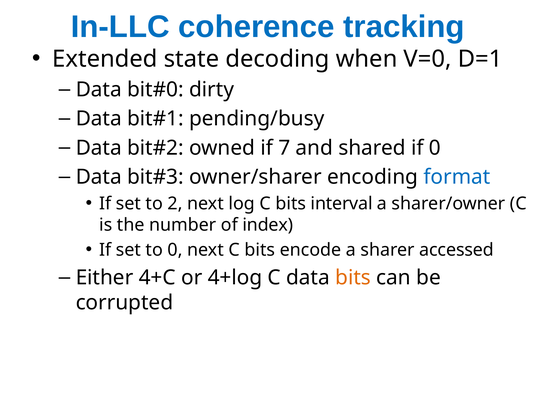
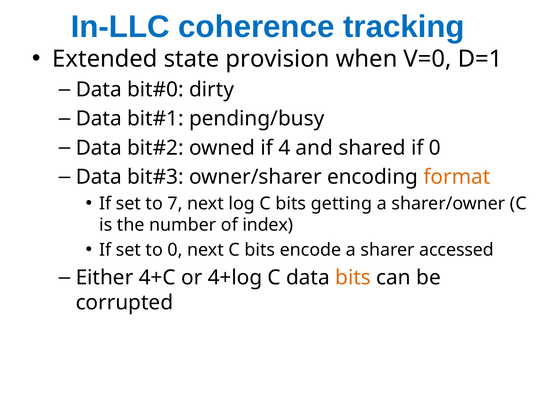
decoding: decoding -> provision
7: 7 -> 4
format colour: blue -> orange
2: 2 -> 7
interval: interval -> getting
